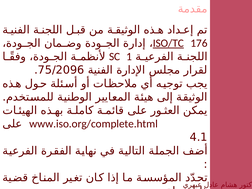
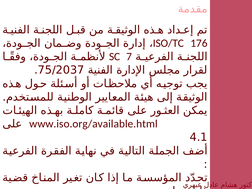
ISO/TC underline: present -> none
1: 1 -> 7
75/2096: 75/2096 -> 75/2037
www.iso.org/complete.html: www.iso.org/complete.html -> www.iso.org/available.html
